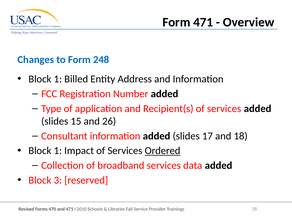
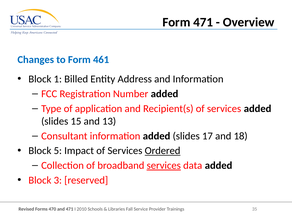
248: 248 -> 461
26: 26 -> 13
1 at (58, 151): 1 -> 5
services at (164, 165) underline: none -> present
